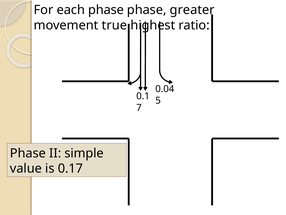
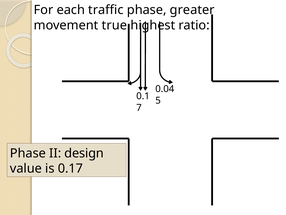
each phase: phase -> traffic
simple: simple -> design
